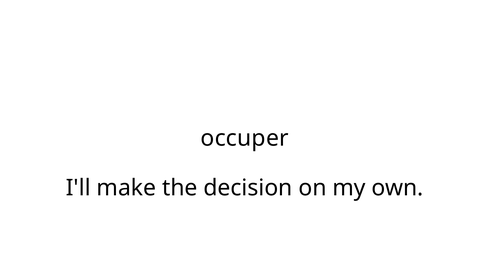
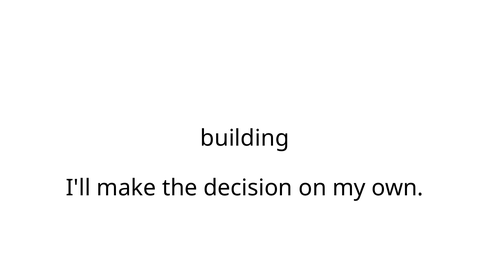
occuper: occuper -> building
